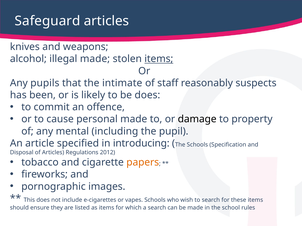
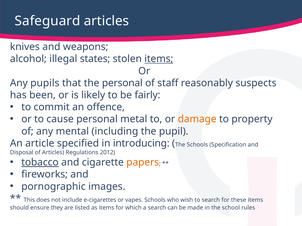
illegal made: made -> states
the intimate: intimate -> personal
be does: does -> fairly
personal made: made -> metal
damage colour: black -> orange
tobacco underline: none -> present
